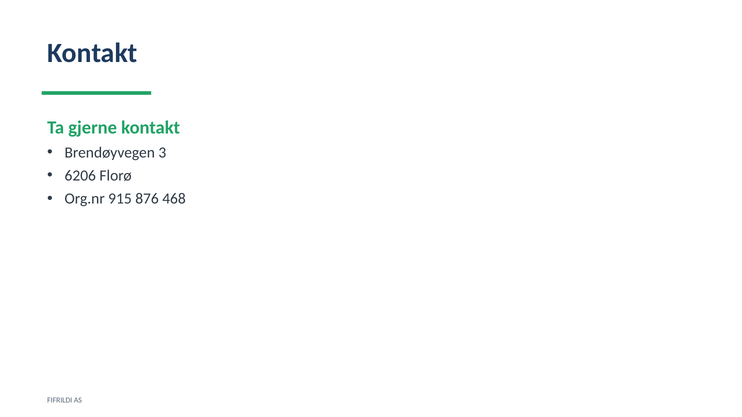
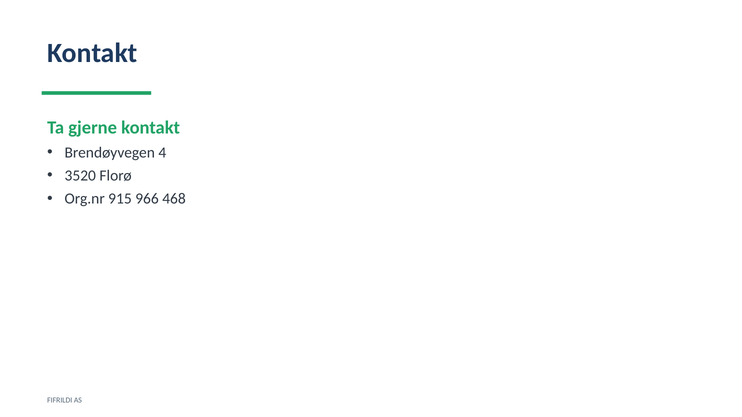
3: 3 -> 4
6206: 6206 -> 3520
876: 876 -> 966
